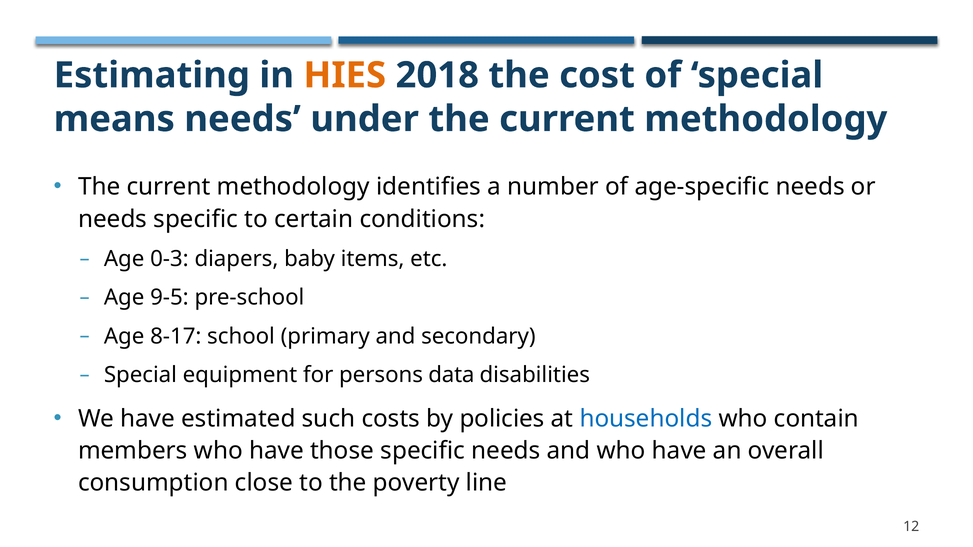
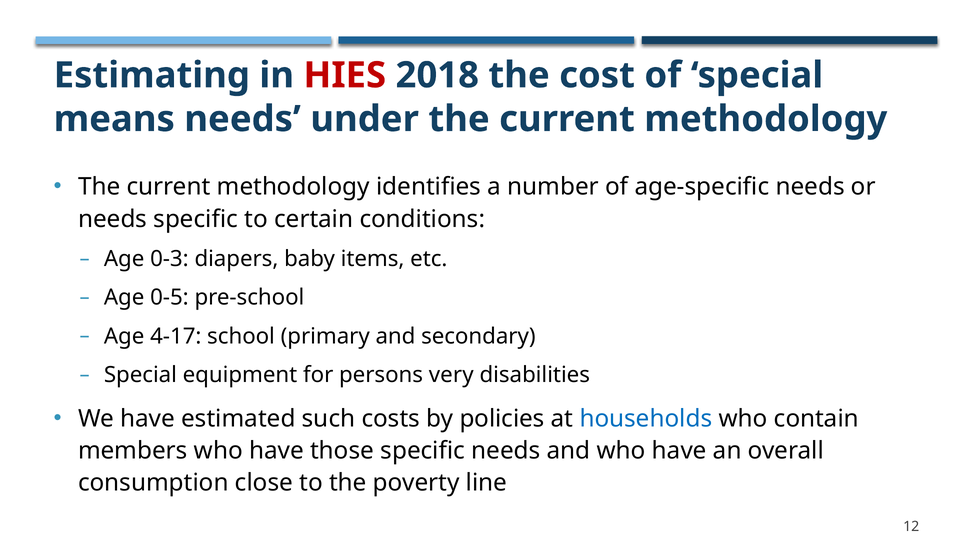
HIES colour: orange -> red
9-5: 9-5 -> 0-5
8-17: 8-17 -> 4-17
data: data -> very
